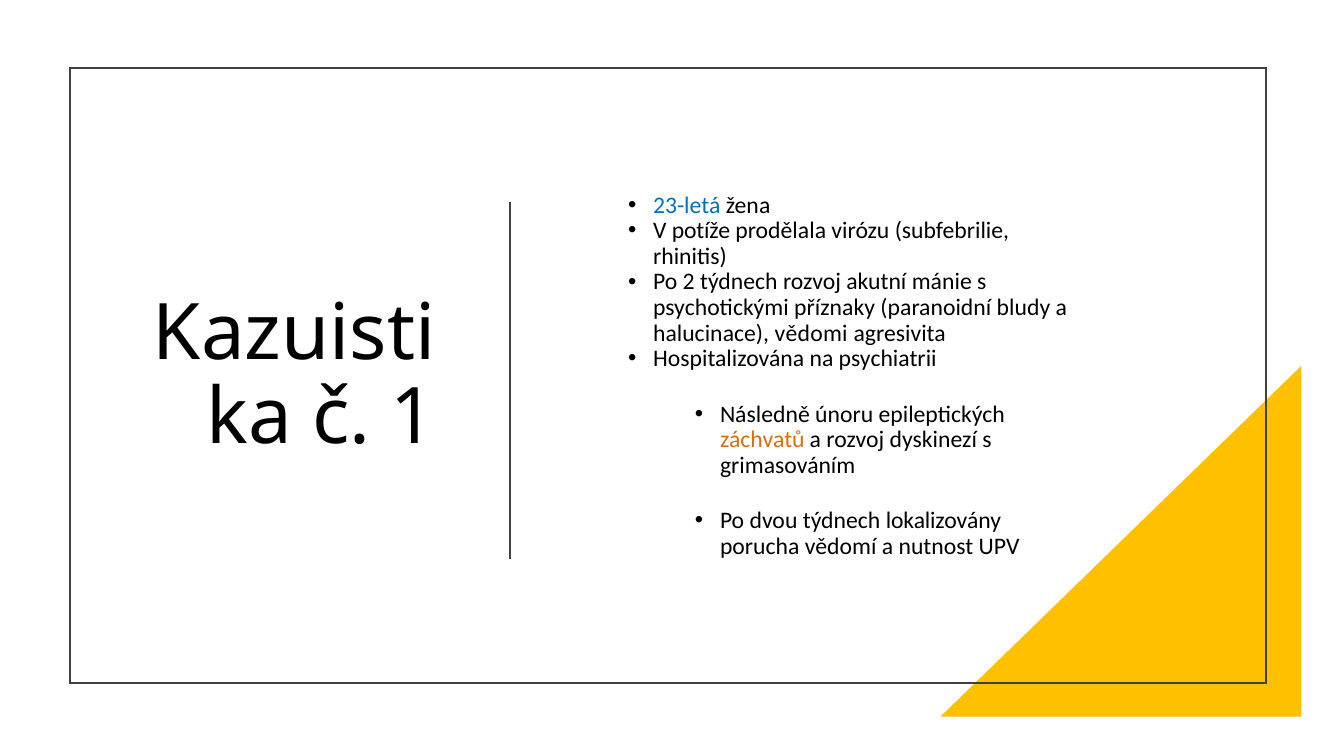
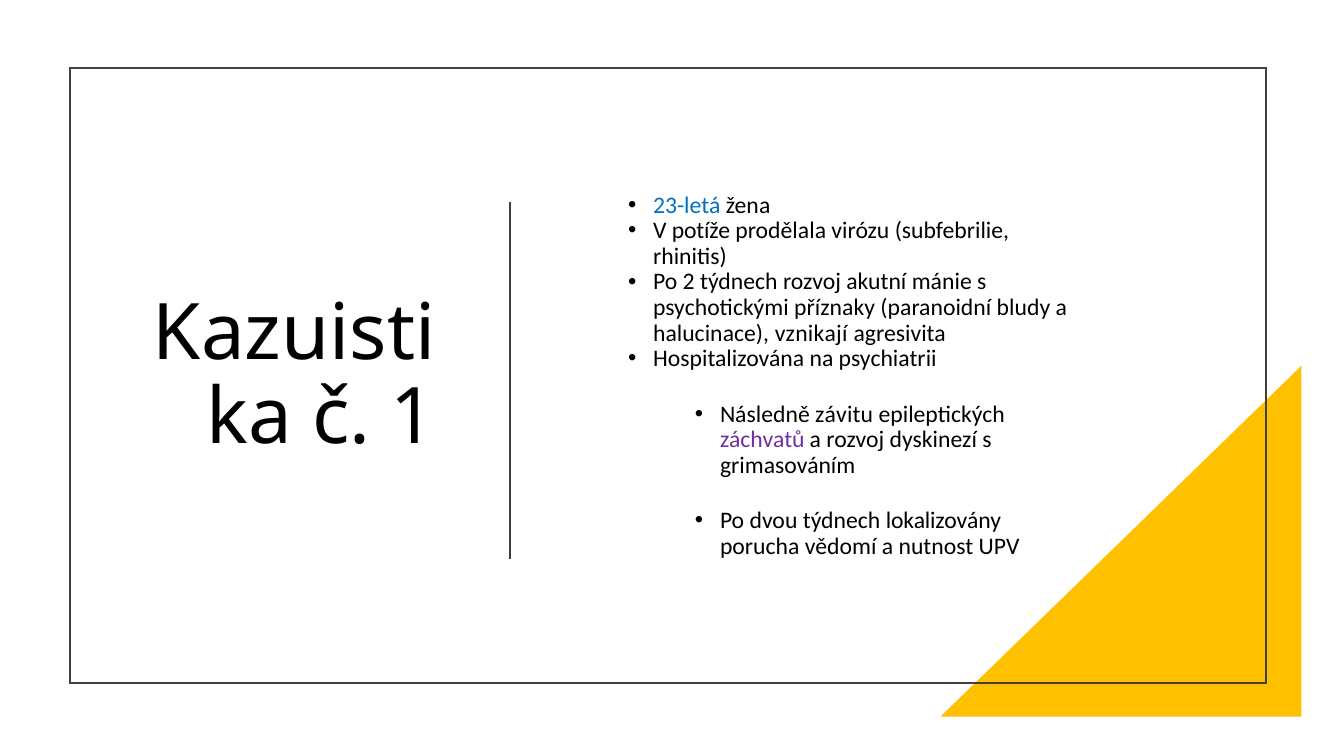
vědomi: vědomi -> vznikají
únoru: únoru -> závitu
záchvatů colour: orange -> purple
